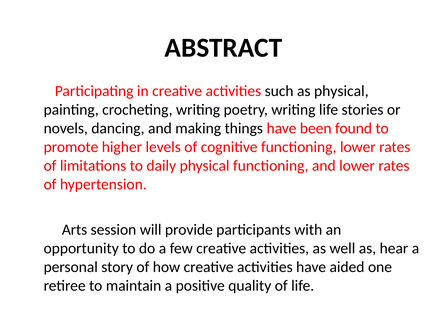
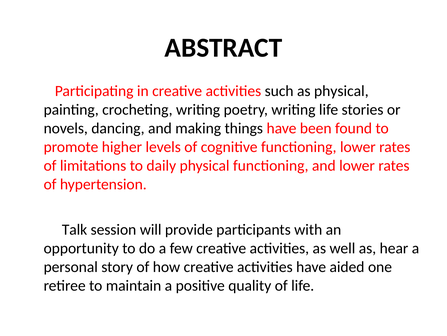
Arts: Arts -> Talk
